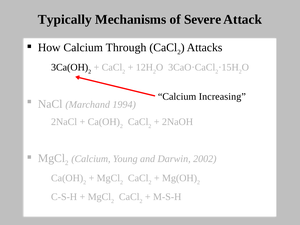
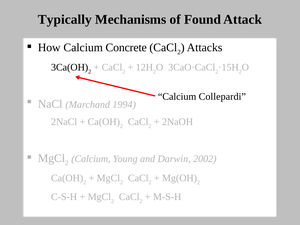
Severe: Severe -> Found
Through: Through -> Concrete
Increasing: Increasing -> Collepardi
